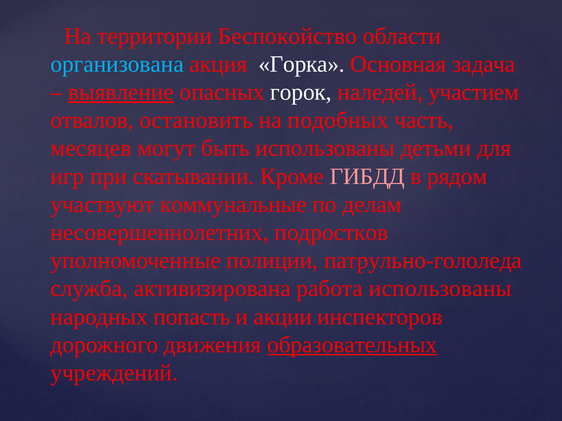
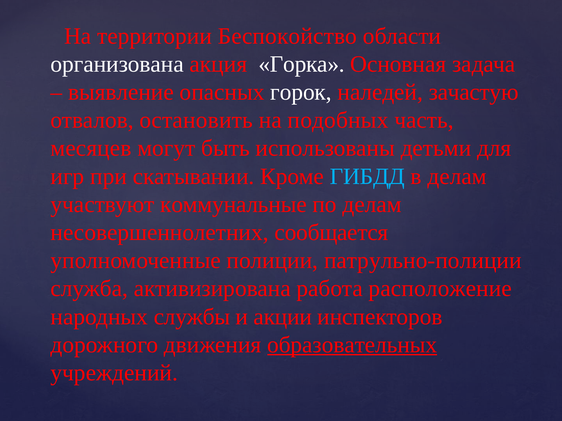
организована colour: light blue -> white
выявление underline: present -> none
участием: участием -> зачастую
ГИБДД colour: pink -> light blue
в рядом: рядом -> делам
подростков: подростков -> сообщается
патрульно-гололеда: патрульно-гололеда -> патрульно-полиции
работа использованы: использованы -> расположение
попасть: попасть -> службы
